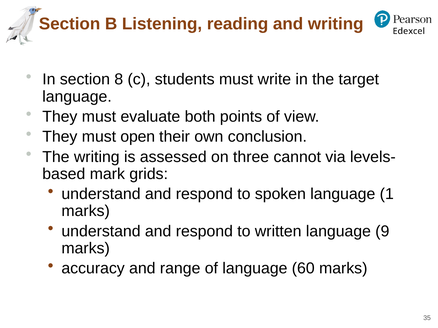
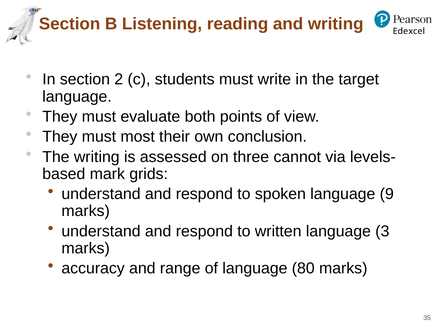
8: 8 -> 2
open: open -> most
1: 1 -> 9
9: 9 -> 3
60: 60 -> 80
